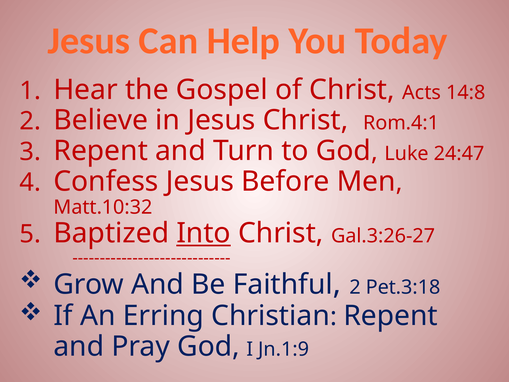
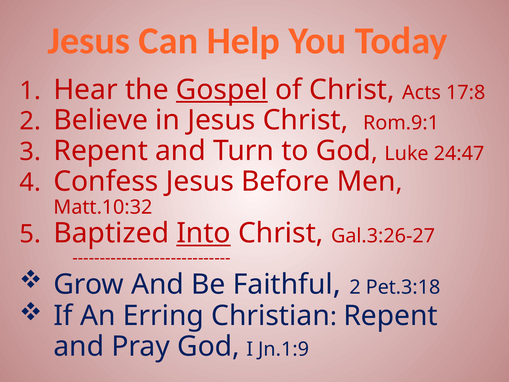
Gospel underline: none -> present
14:8: 14:8 -> 17:8
Rom.4:1: Rom.4:1 -> Rom.9:1
